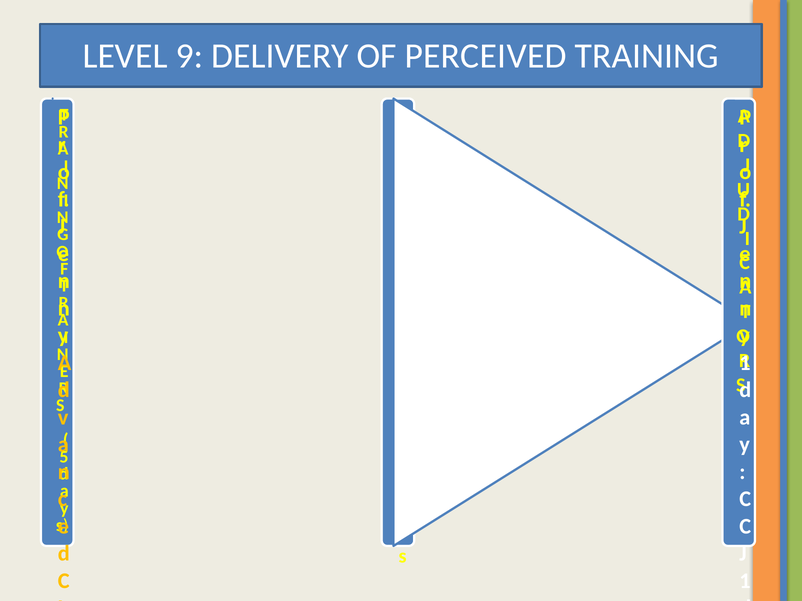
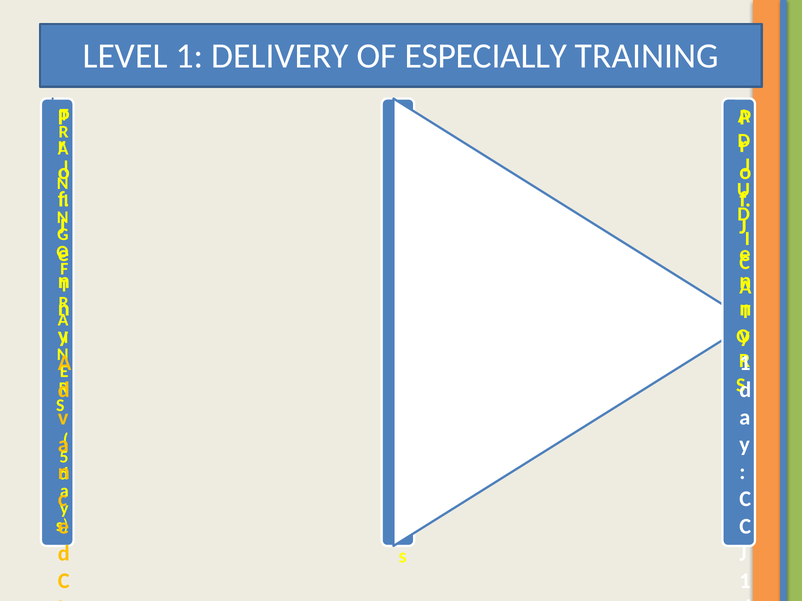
LEVEL 9: 9 -> 1
PERCEIVED: PERCEIVED -> ESPECIALLY
